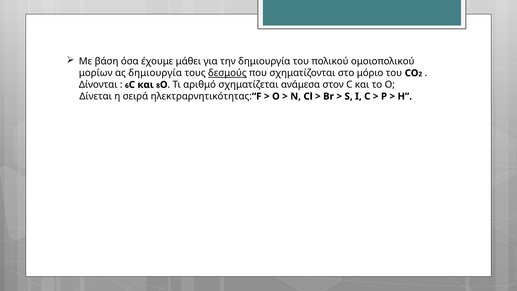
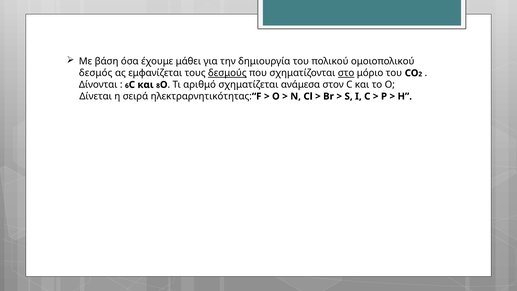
μορίων: μορίων -> δεσμός
ας δημιουργία: δημιουργία -> εμφανίζεται
στο underline: none -> present
